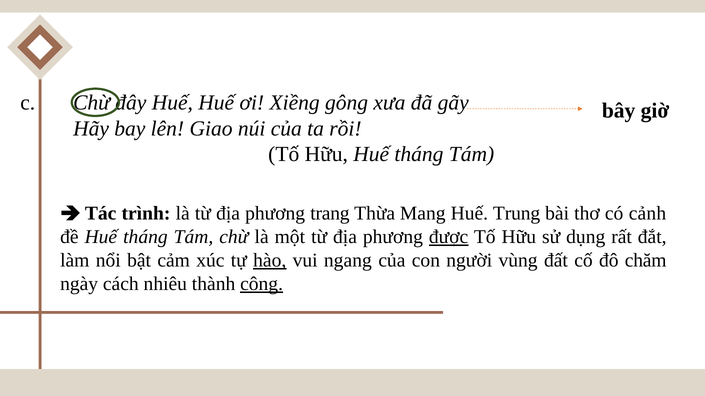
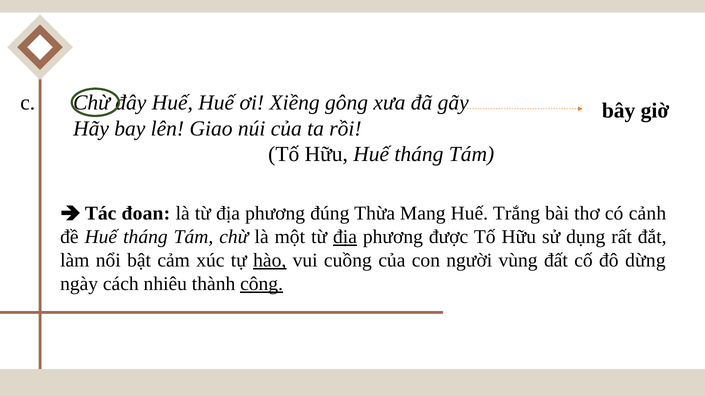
trình: trình -> đoan
trang: trang -> đúng
Trung: Trung -> Trắng
địa at (345, 237) underline: none -> present
được underline: present -> none
ngang: ngang -> cuồng
chăm: chăm -> dừng
